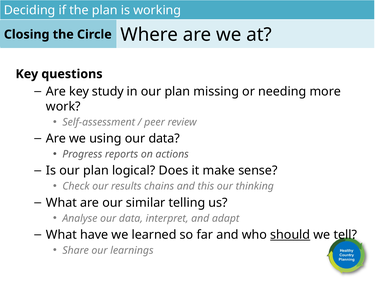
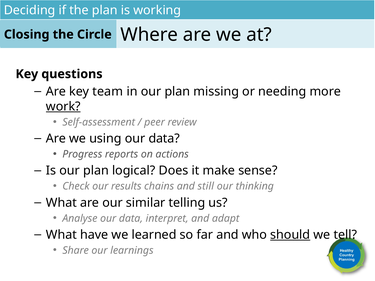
study: study -> team
work underline: none -> present
this: this -> still
